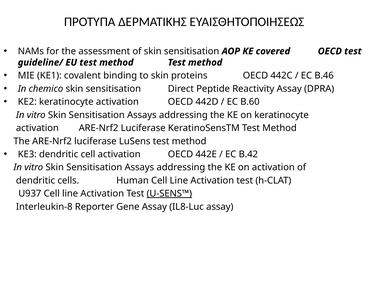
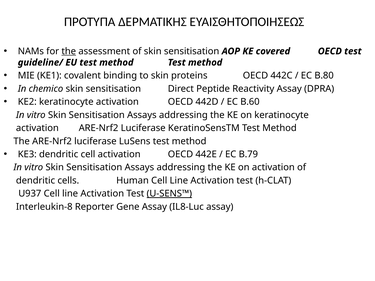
the at (69, 51) underline: none -> present
B.46: B.46 -> B.80
B.42: B.42 -> B.79
